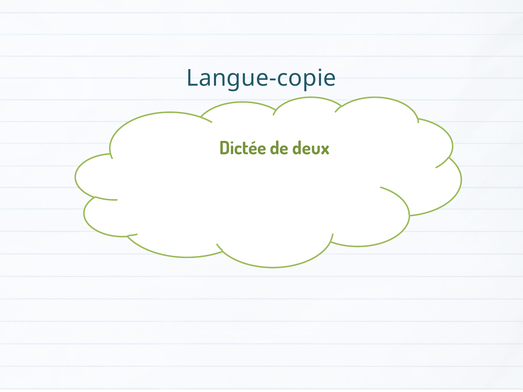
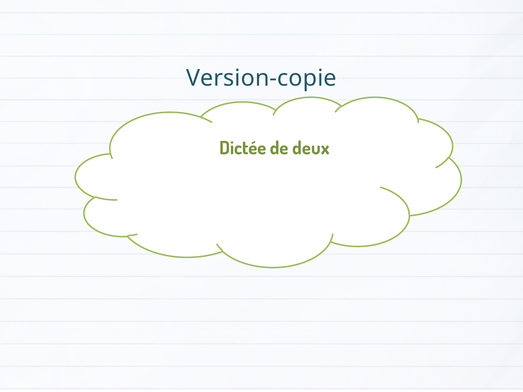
Langue-copie: Langue-copie -> Version-copie
